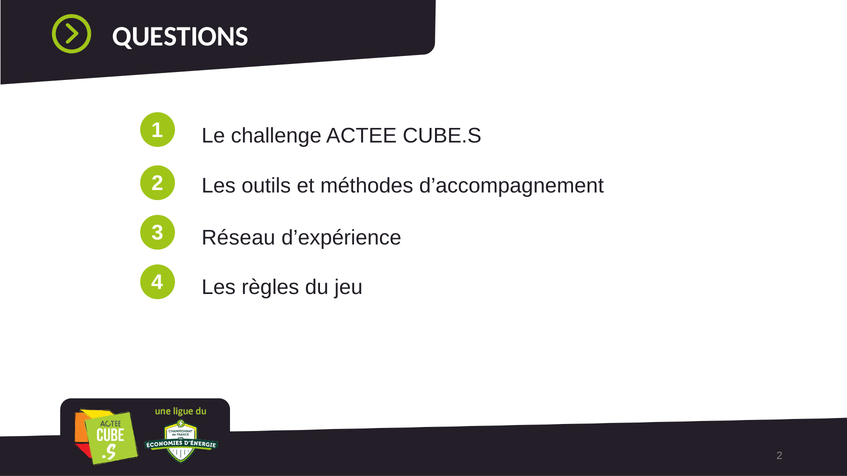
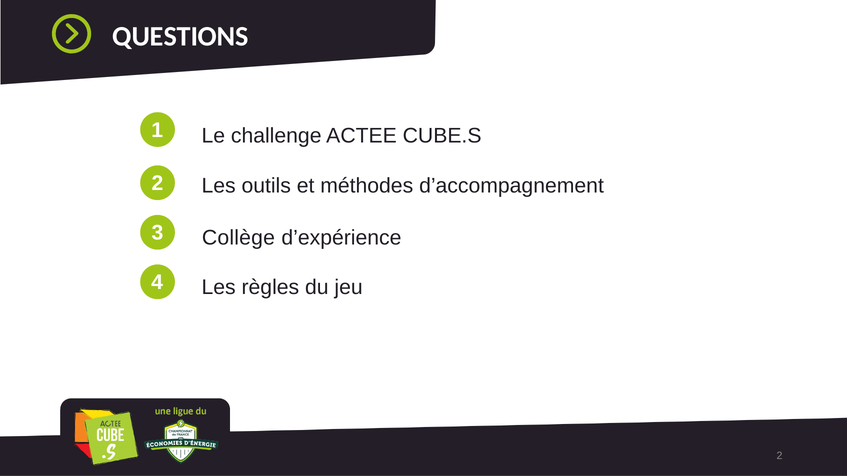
Réseau: Réseau -> Collège
